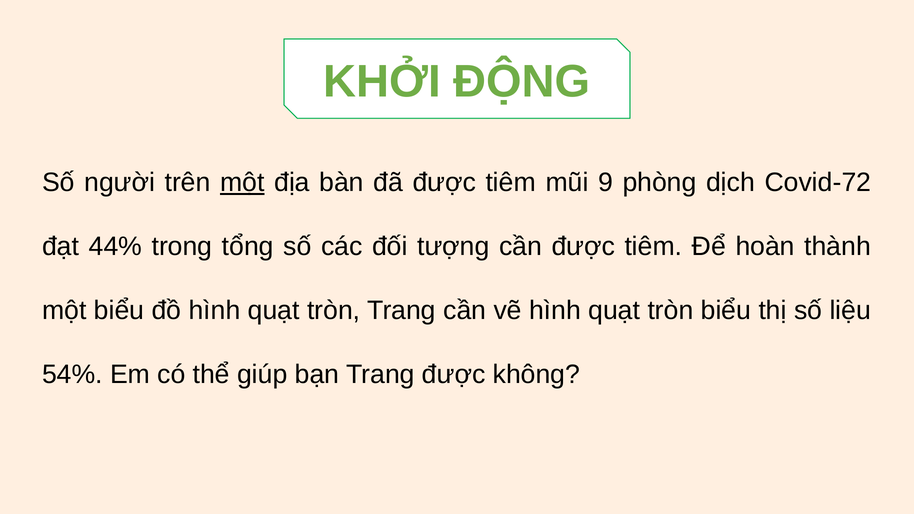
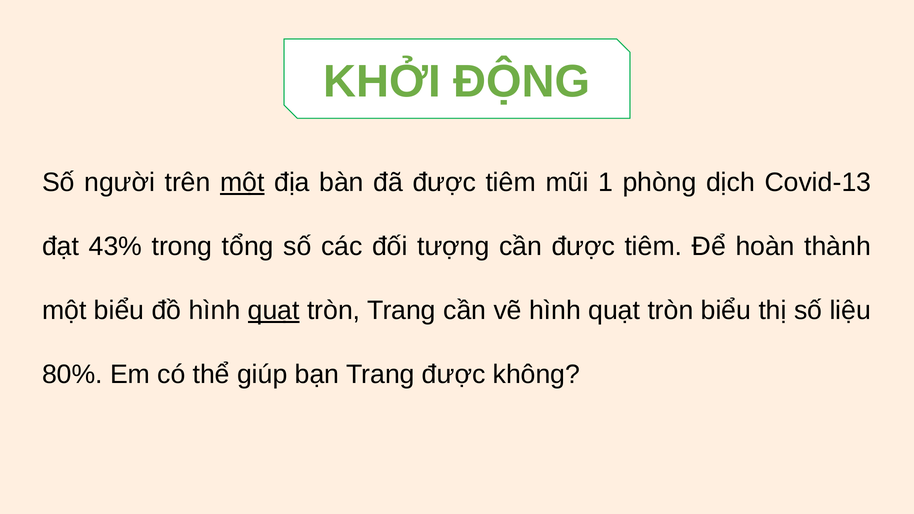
9: 9 -> 1
Covid-72: Covid-72 -> Covid-13
44%: 44% -> 43%
quạt at (274, 311) underline: none -> present
54%: 54% -> 80%
